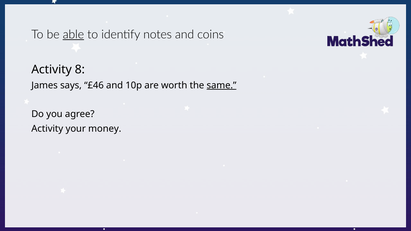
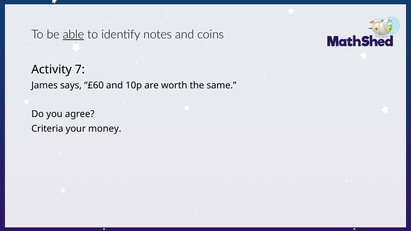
8: 8 -> 7
£46: £46 -> £60
same underline: present -> none
Activity at (47, 129): Activity -> Criteria
